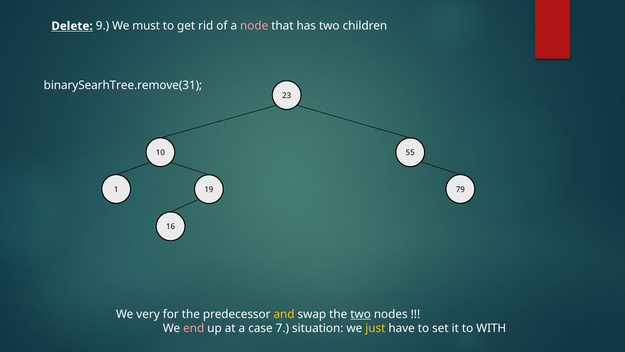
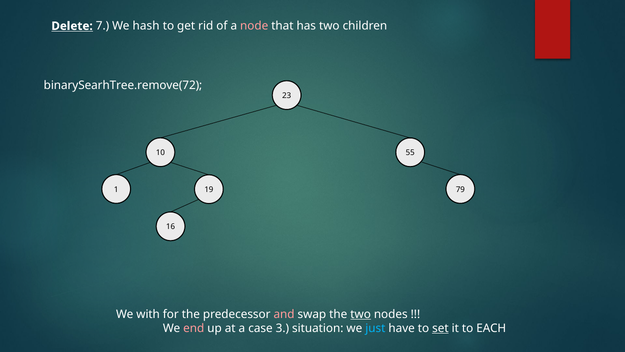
9: 9 -> 7
must: must -> hash
binarySearhTree.remove(31: binarySearhTree.remove(31 -> binarySearhTree.remove(72
very: very -> with
and colour: yellow -> pink
7: 7 -> 3
just colour: yellow -> light blue
set underline: none -> present
WITH: WITH -> EACH
